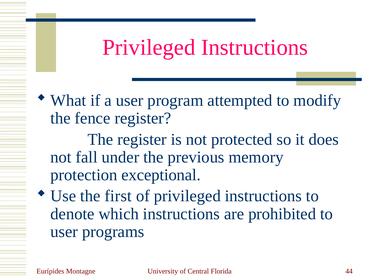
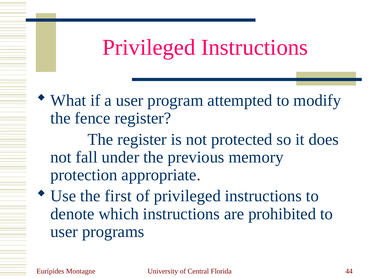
exceptional: exceptional -> appropriate
